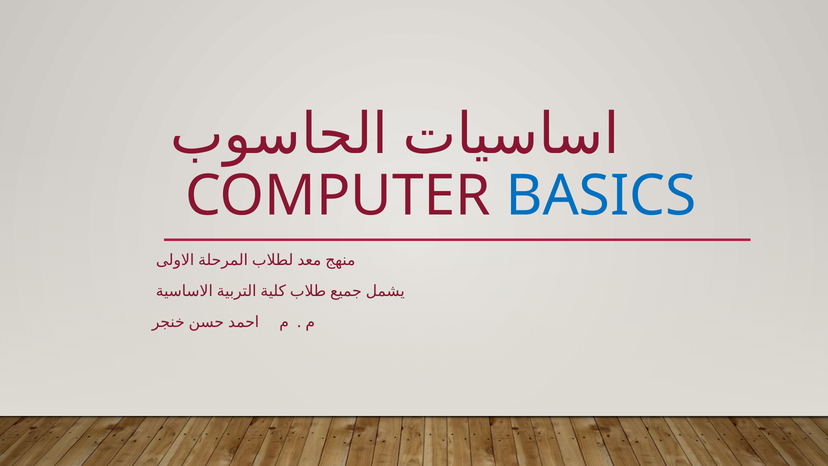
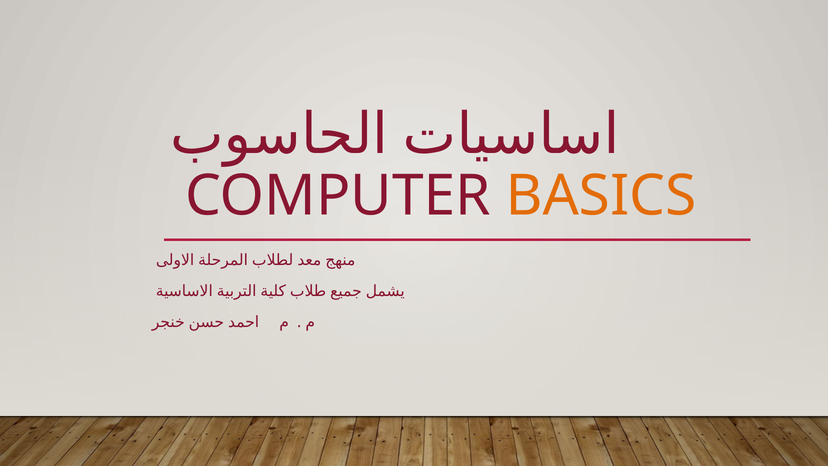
BASICS colour: blue -> orange
